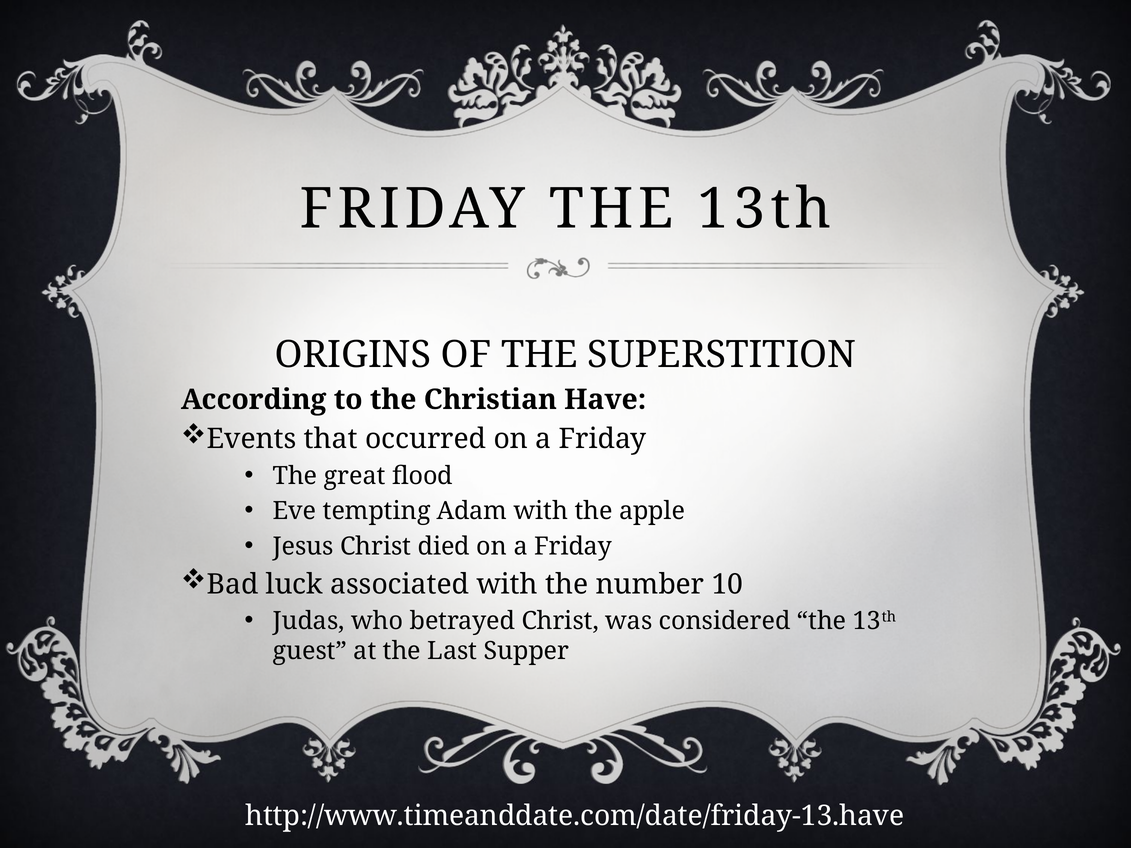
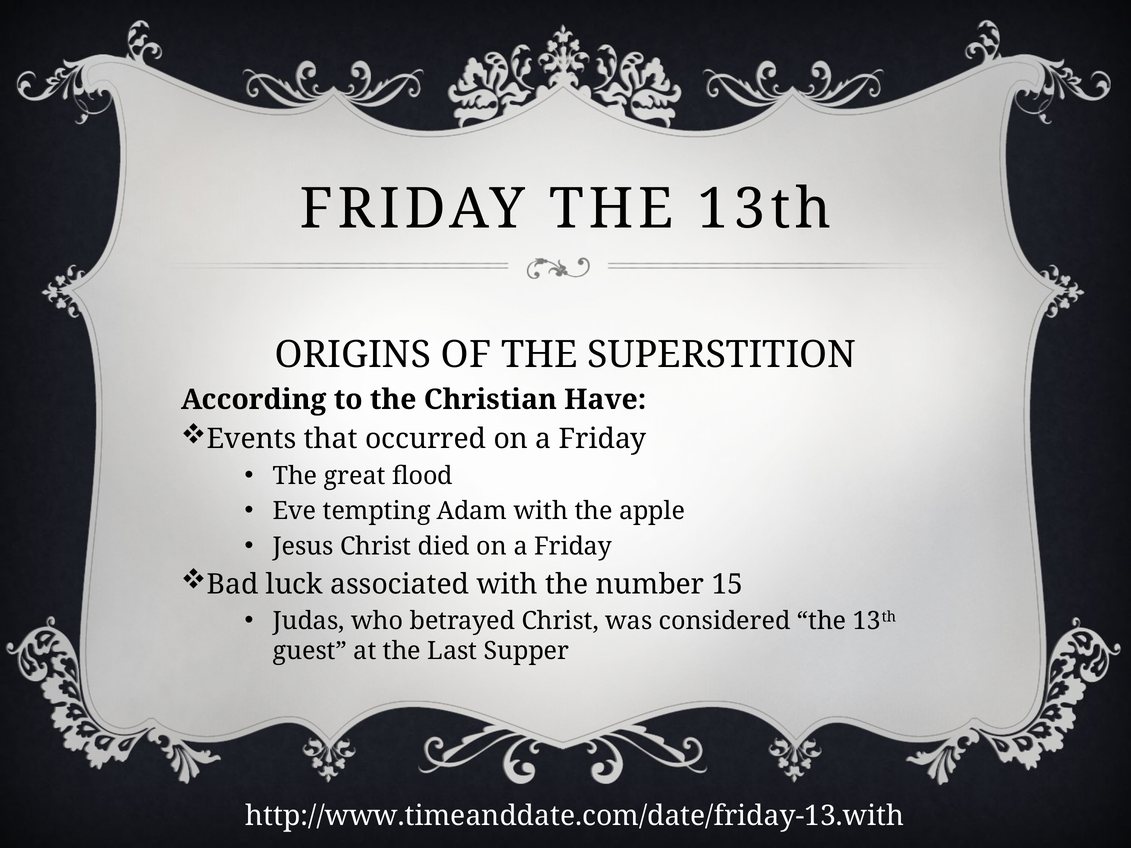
10: 10 -> 15
http://www.timeanddate.com/date/friday-13.have: http://www.timeanddate.com/date/friday-13.have -> http://www.timeanddate.com/date/friday-13.with
